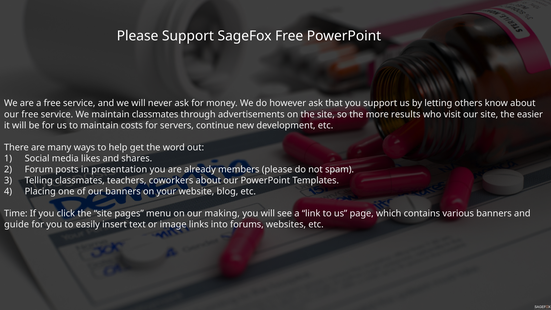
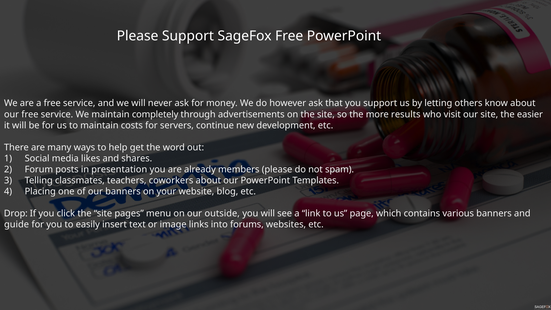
maintain classmates: classmates -> completely
Time: Time -> Drop
making: making -> outside
